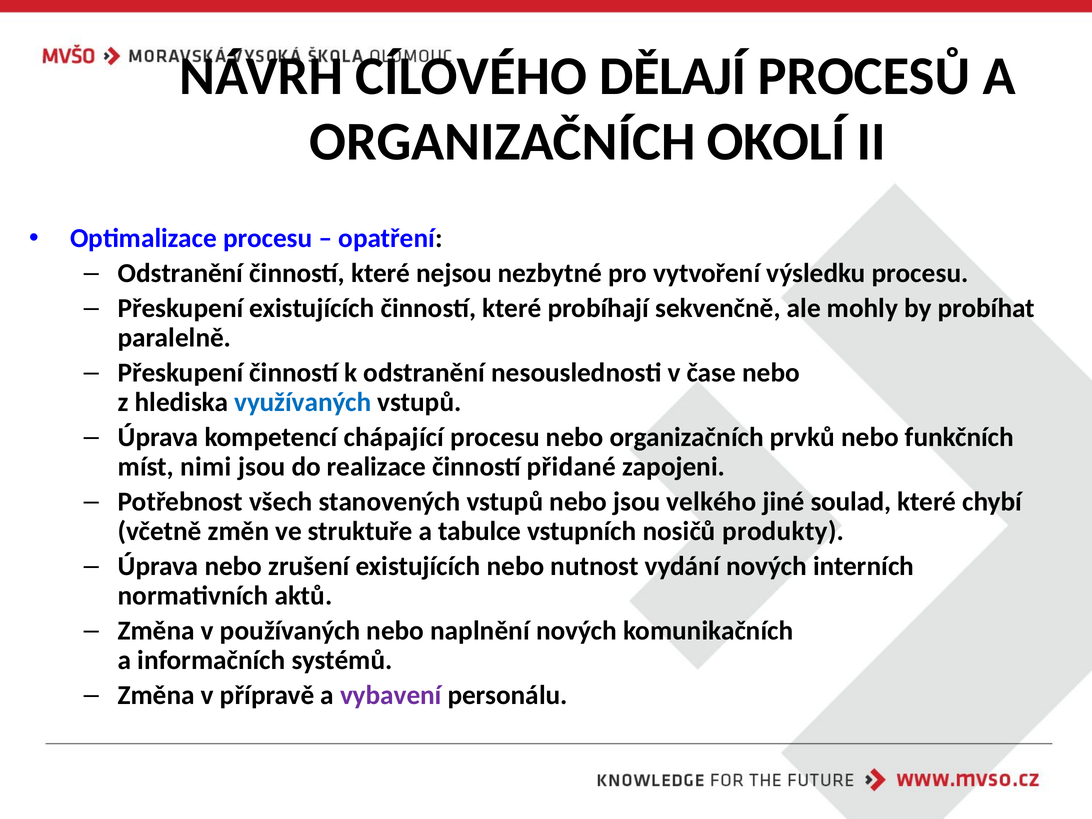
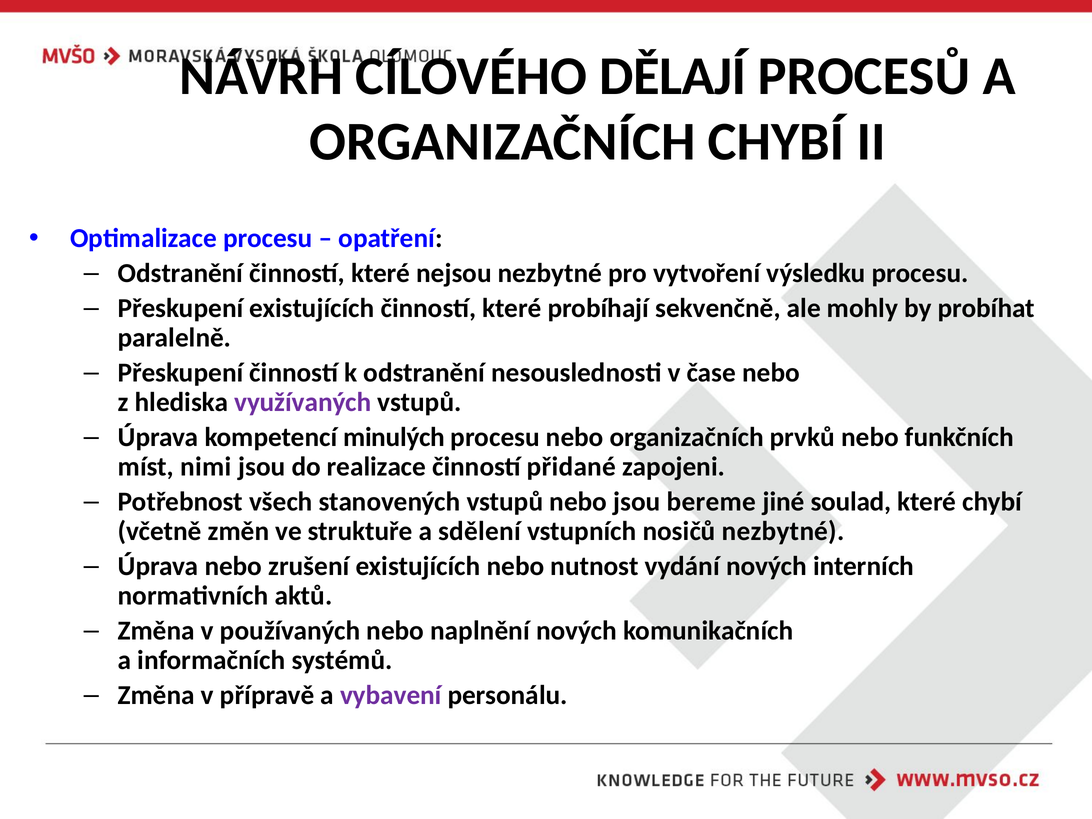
ORGANIZAČNÍCH OKOLÍ: OKOLÍ -> CHYBÍ
využívaných colour: blue -> purple
chápající: chápající -> minulých
velkého: velkého -> bereme
tabulce: tabulce -> sdělení
nosičů produkty: produkty -> nezbytné
